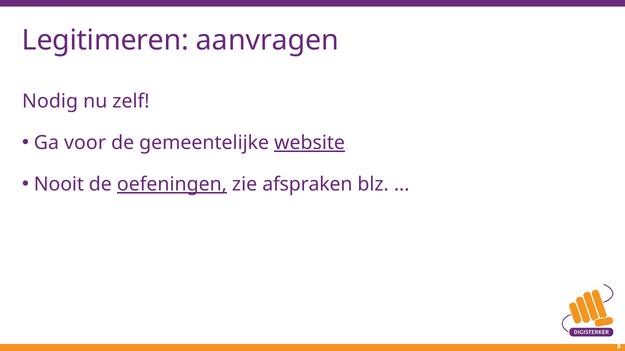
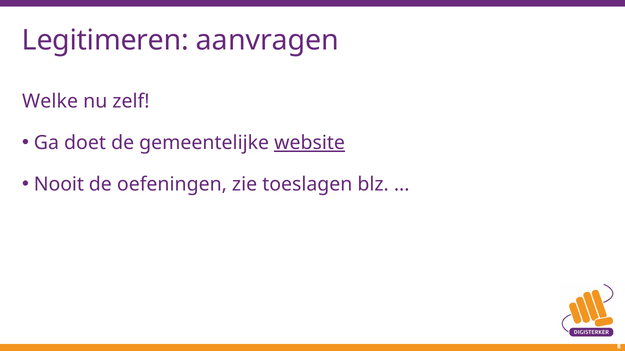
Nodig: Nodig -> Welke
voor: voor -> doet
oefeningen underline: present -> none
afspraken: afspraken -> toeslagen
